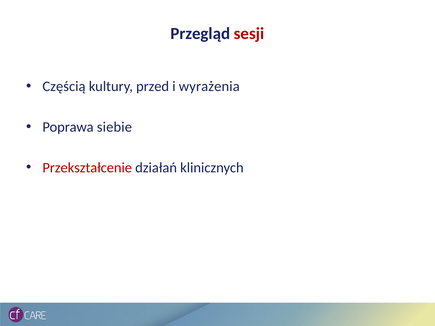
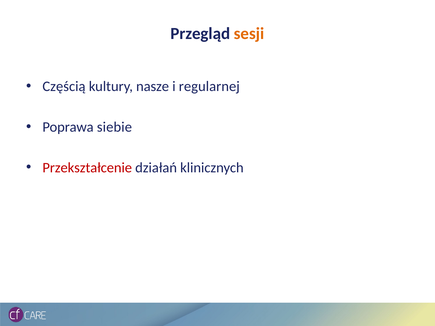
sesji colour: red -> orange
przed: przed -> nasze
wyrażenia: wyrażenia -> regularnej
